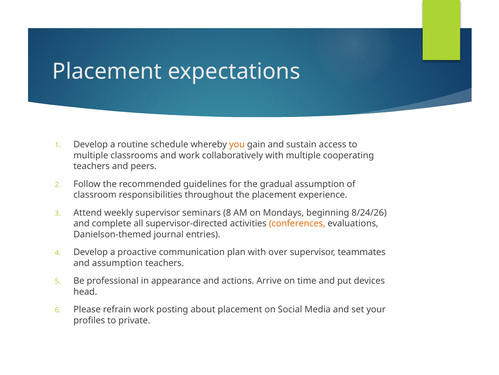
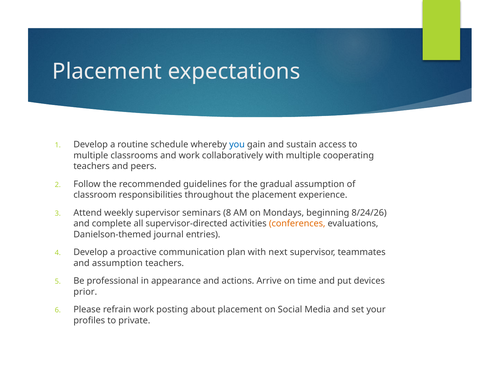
you colour: orange -> blue
over: over -> next
head: head -> prior
